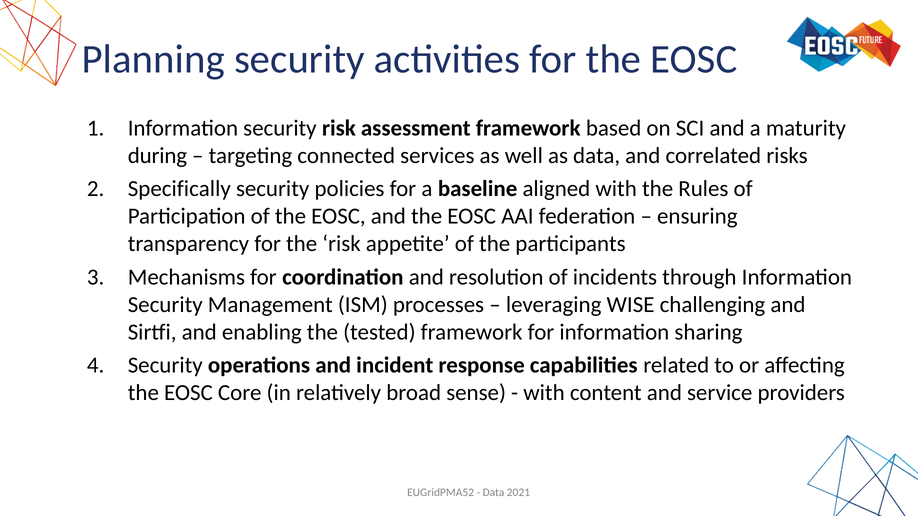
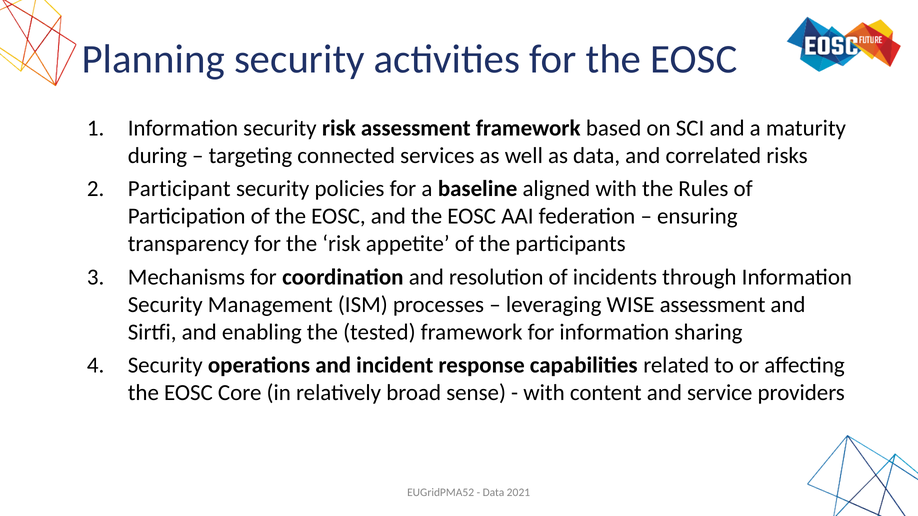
Specifically: Specifically -> Participant
WISE challenging: challenging -> assessment
